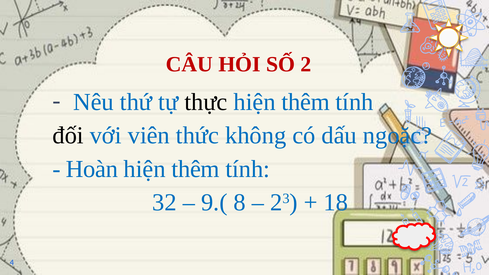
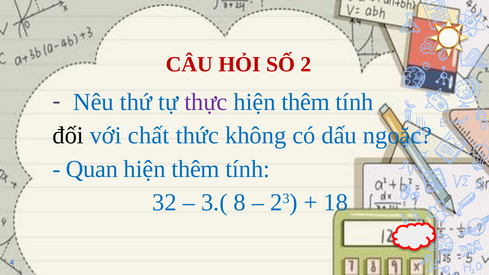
thực colour: black -> purple
viên: viên -> chất
Hoàn: Hoàn -> Quan
9.(: 9.( -> 3.(
